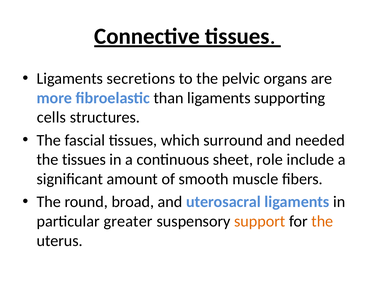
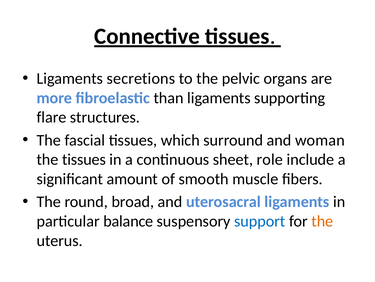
cells: cells -> flare
needed: needed -> woman
greater: greater -> balance
support colour: orange -> blue
